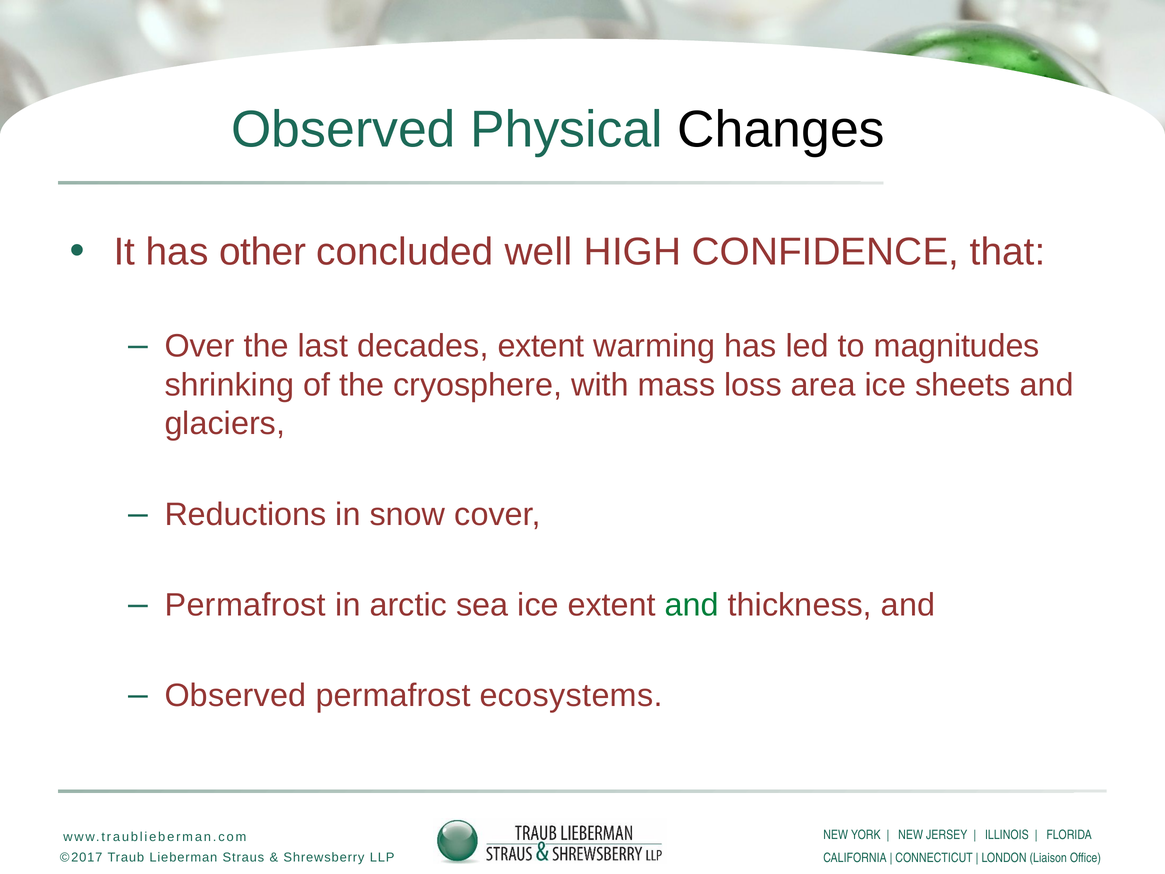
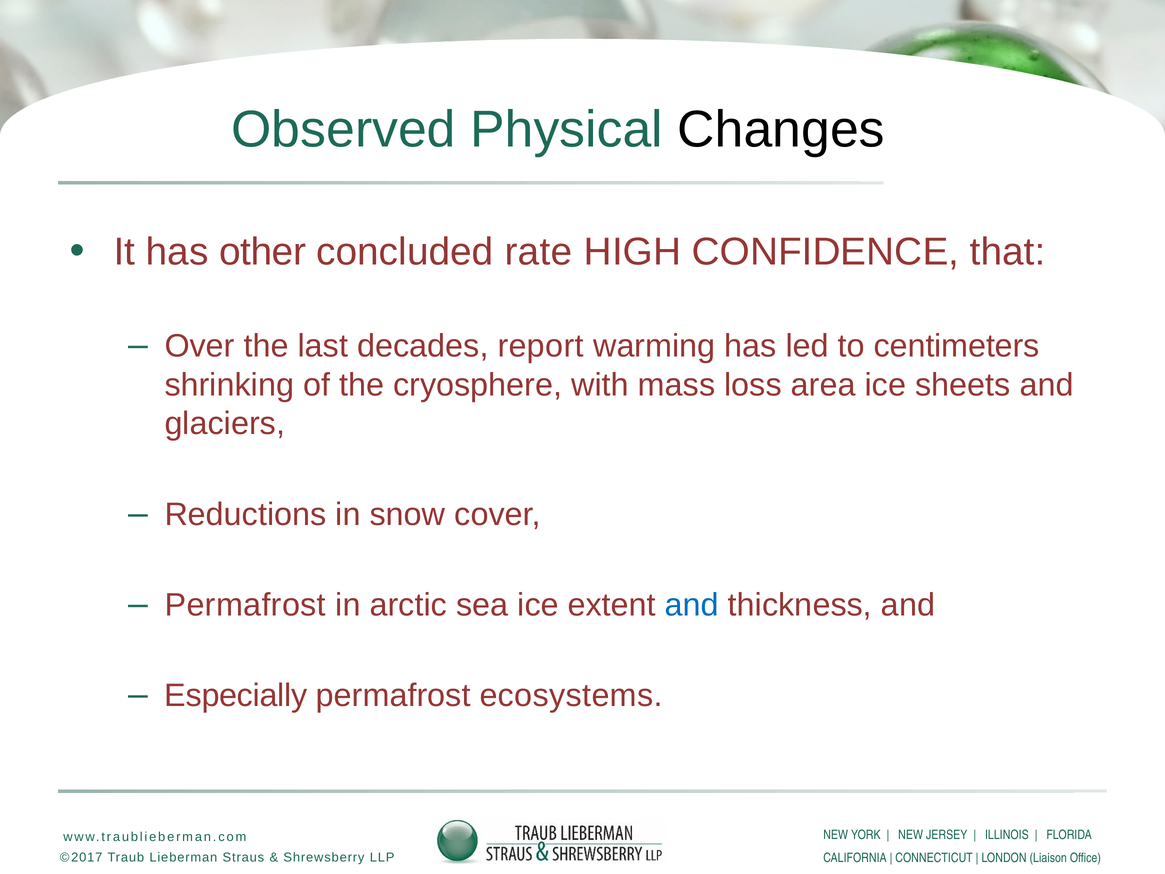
well: well -> rate
decades extent: extent -> report
magnitudes: magnitudes -> centimeters
and at (692, 605) colour: green -> blue
Observed at (236, 696): Observed -> Especially
